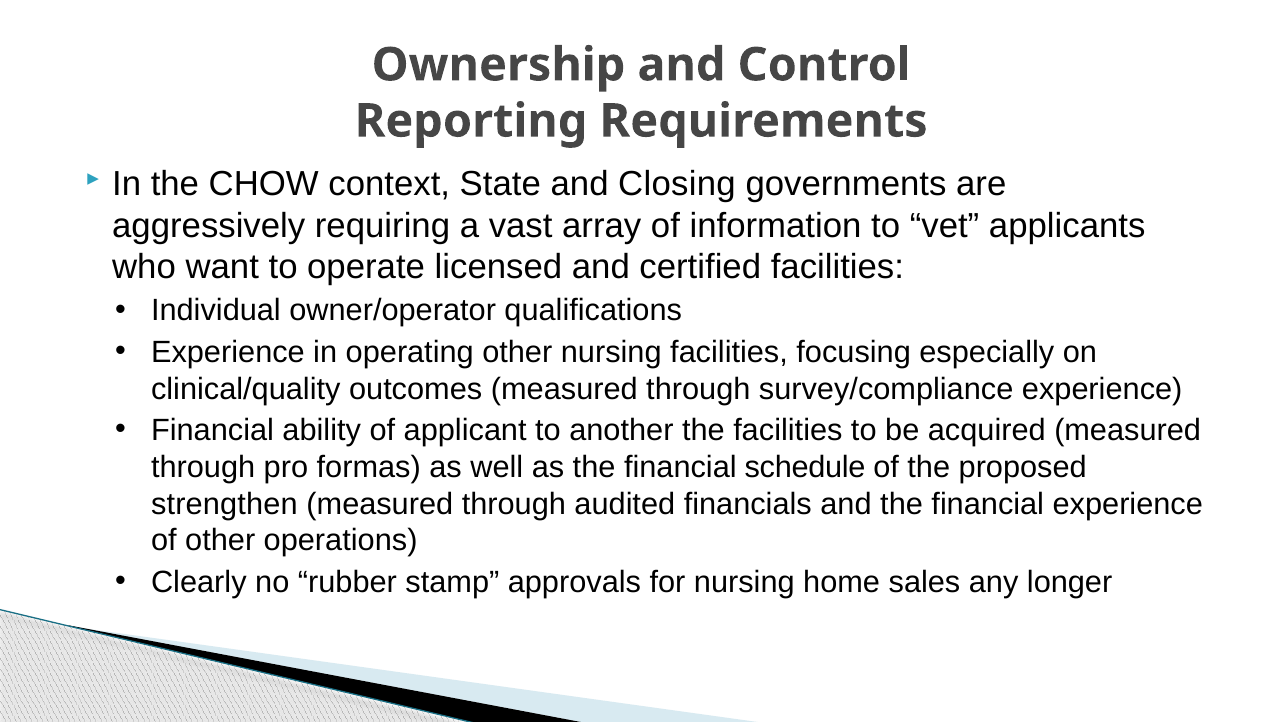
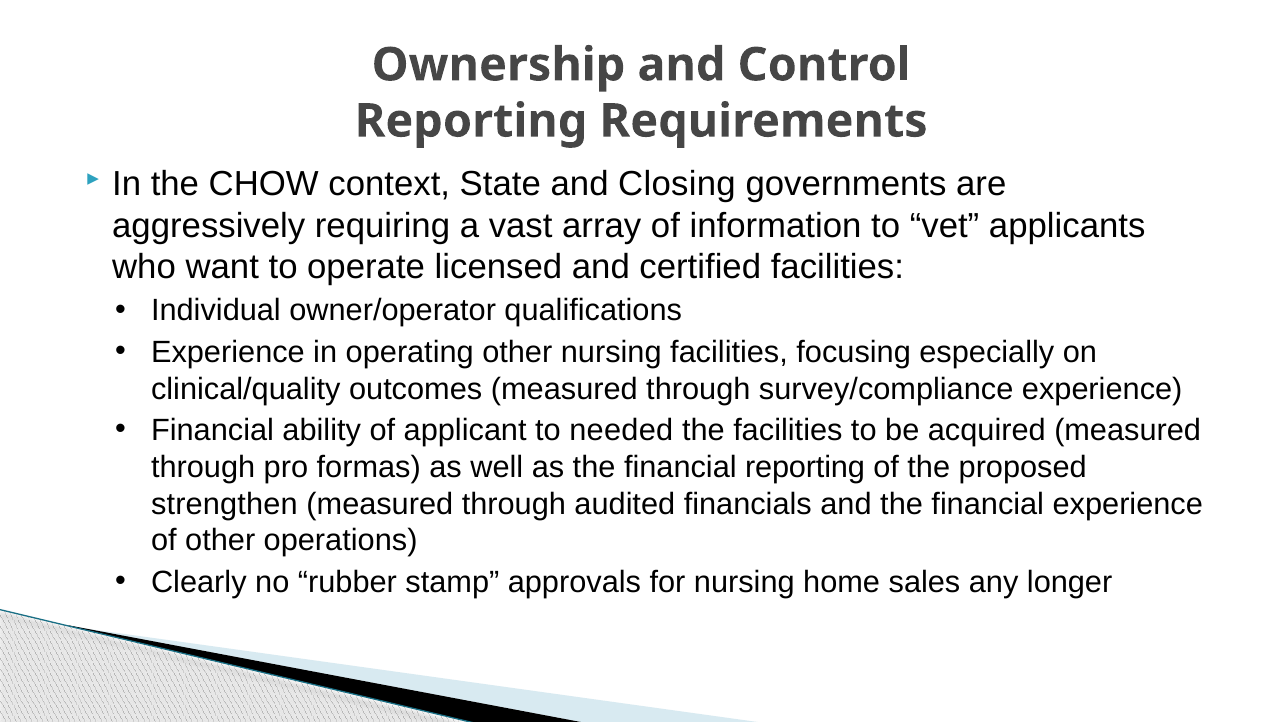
another: another -> needed
financial schedule: schedule -> reporting
